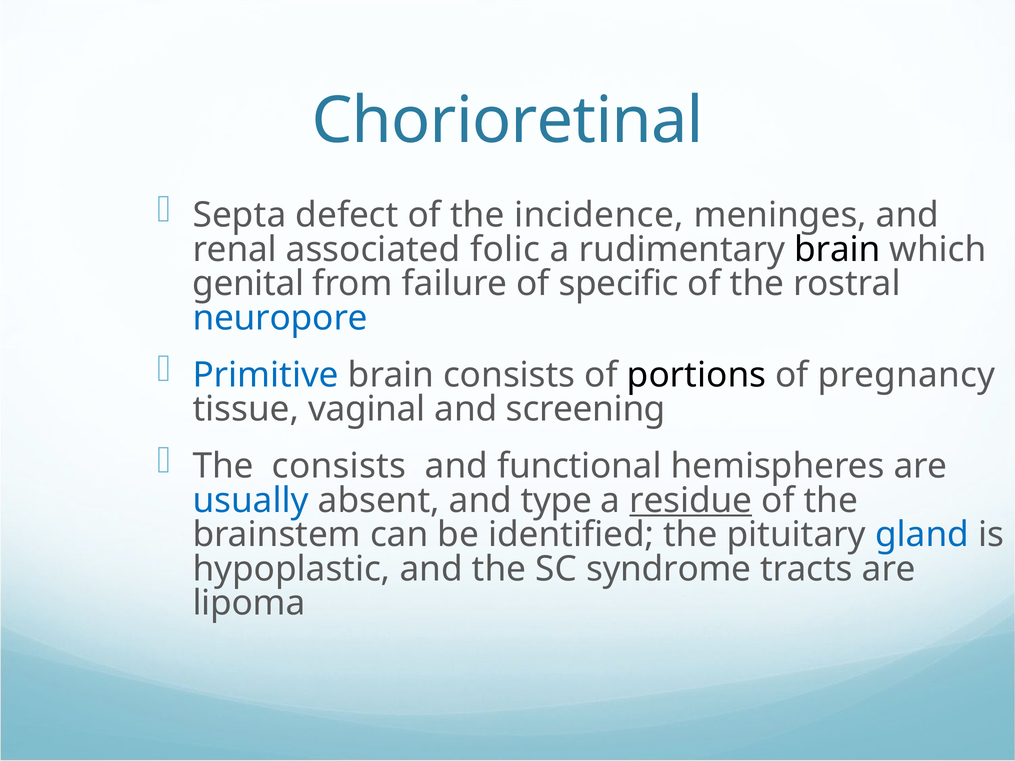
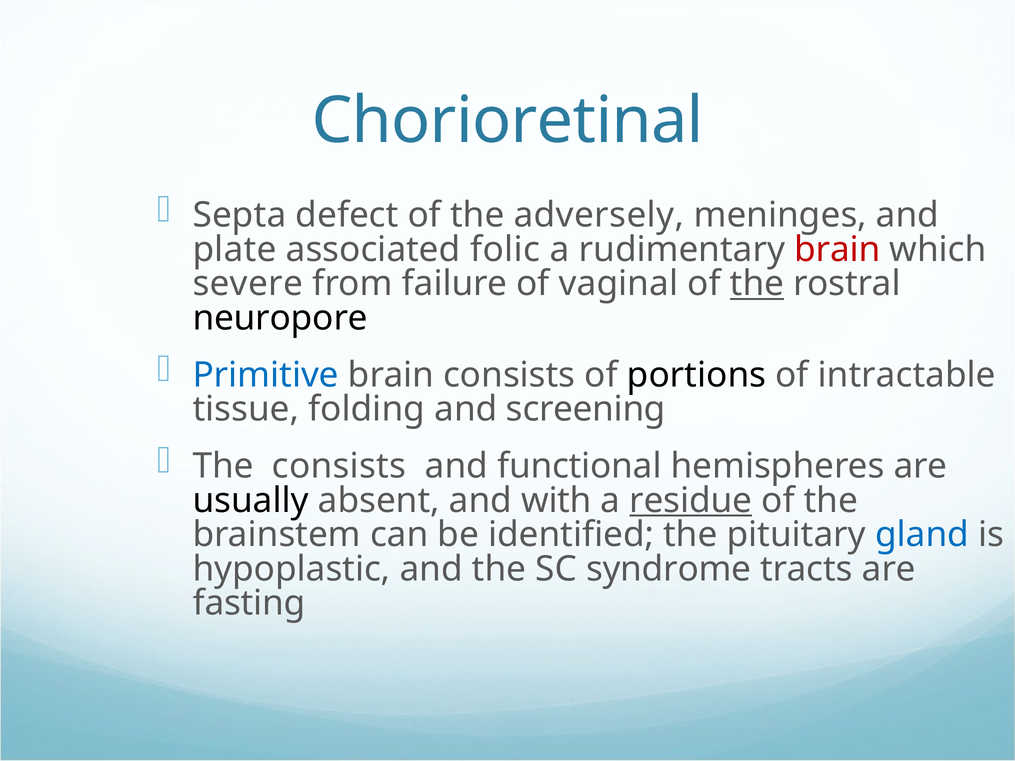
incidence: incidence -> adversely
renal: renal -> plate
brain at (837, 250) colour: black -> red
genital: genital -> severe
specific: specific -> vaginal
the at (757, 284) underline: none -> present
neuropore colour: blue -> black
pregnancy: pregnancy -> intractable
vaginal: vaginal -> folding
usually colour: blue -> black
type: type -> with
lipoma: lipoma -> fasting
